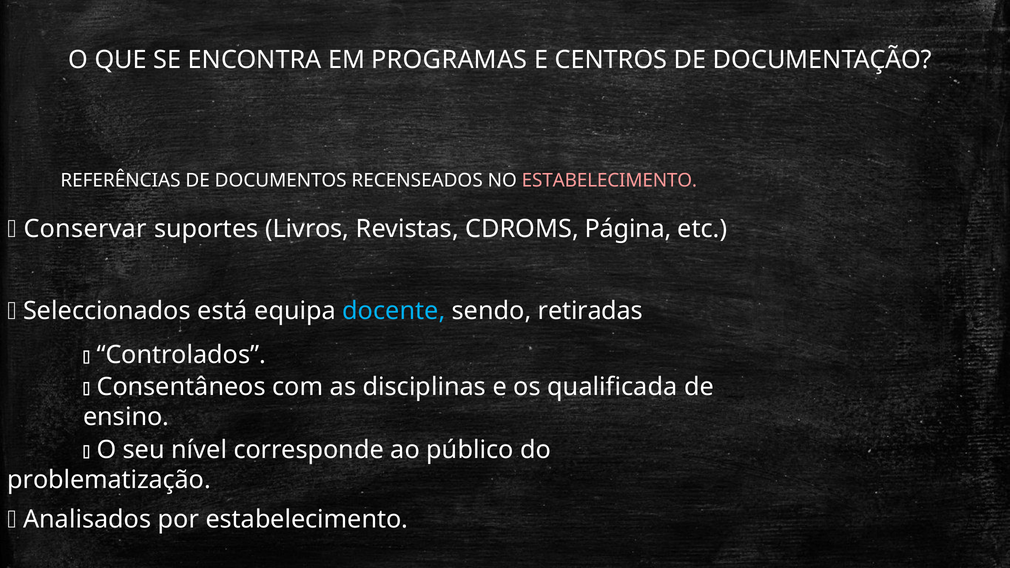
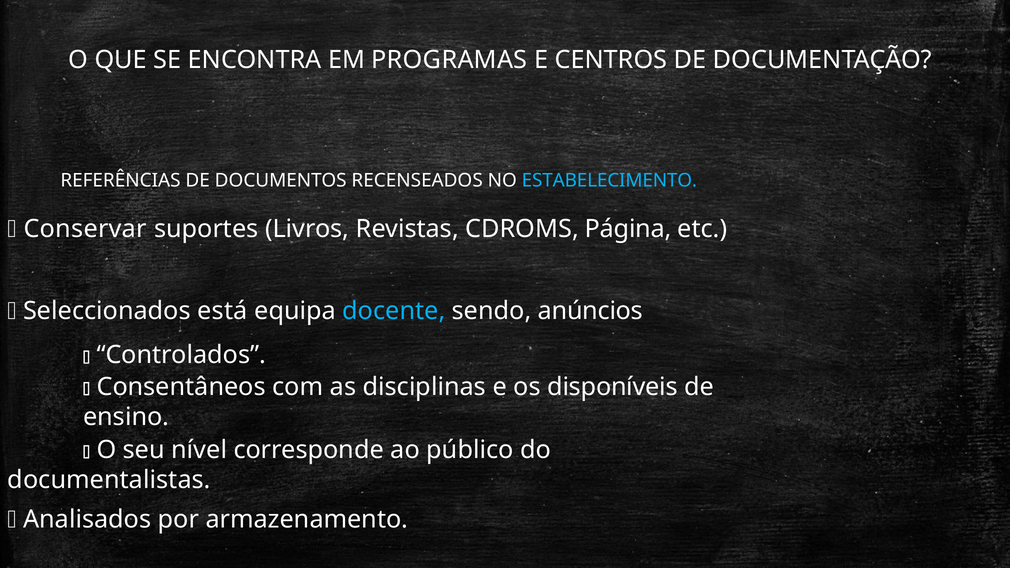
ESTABELECIMENTO at (609, 181) colour: pink -> light blue
retiradas: retiradas -> anúncios
qualificada: qualificada -> disponíveis
problematização: problematização -> documentalistas
por estabelecimento: estabelecimento -> armazenamento
